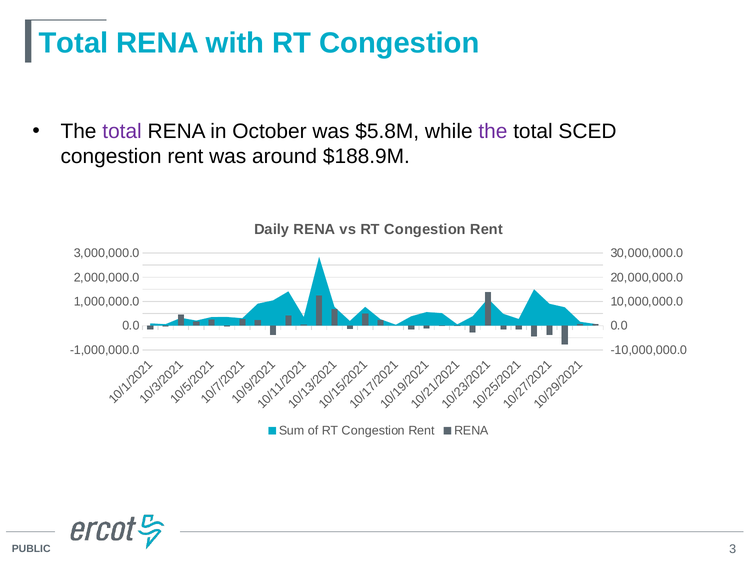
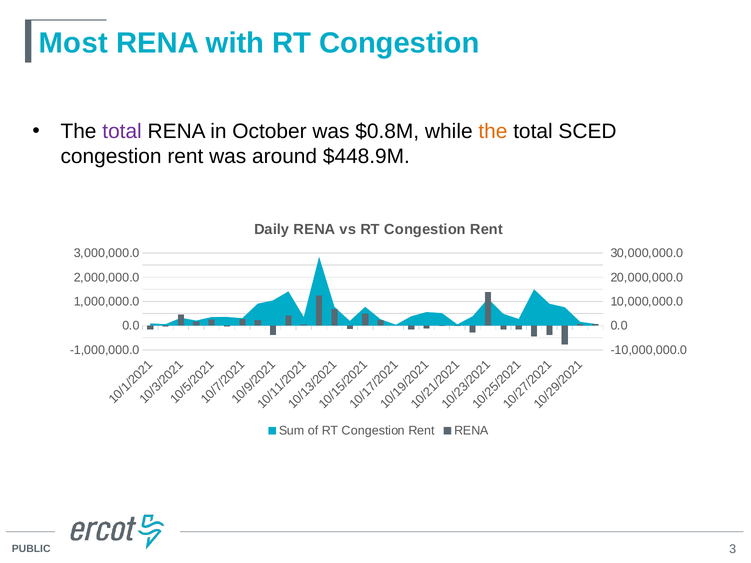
Total at (73, 43): Total -> Most
$5.8M: $5.8M -> $0.8M
the at (493, 132) colour: purple -> orange
$188.9M: $188.9M -> $448.9M
